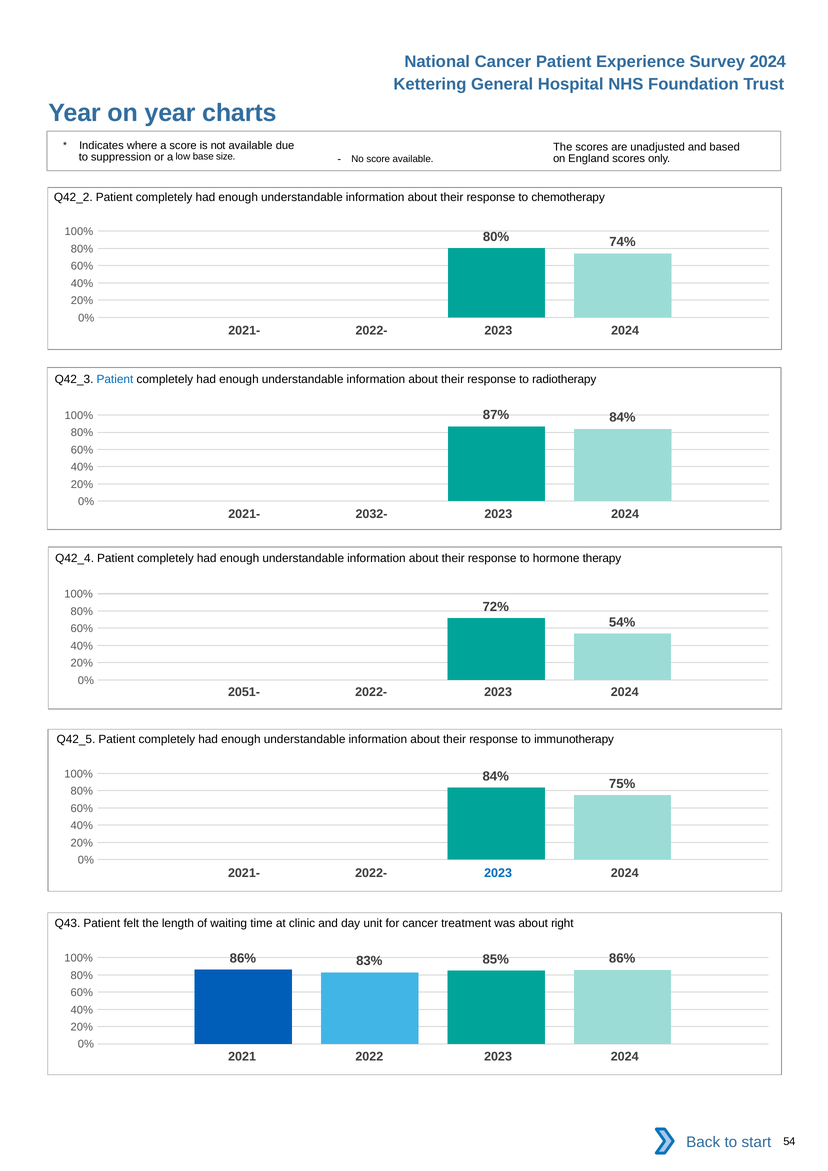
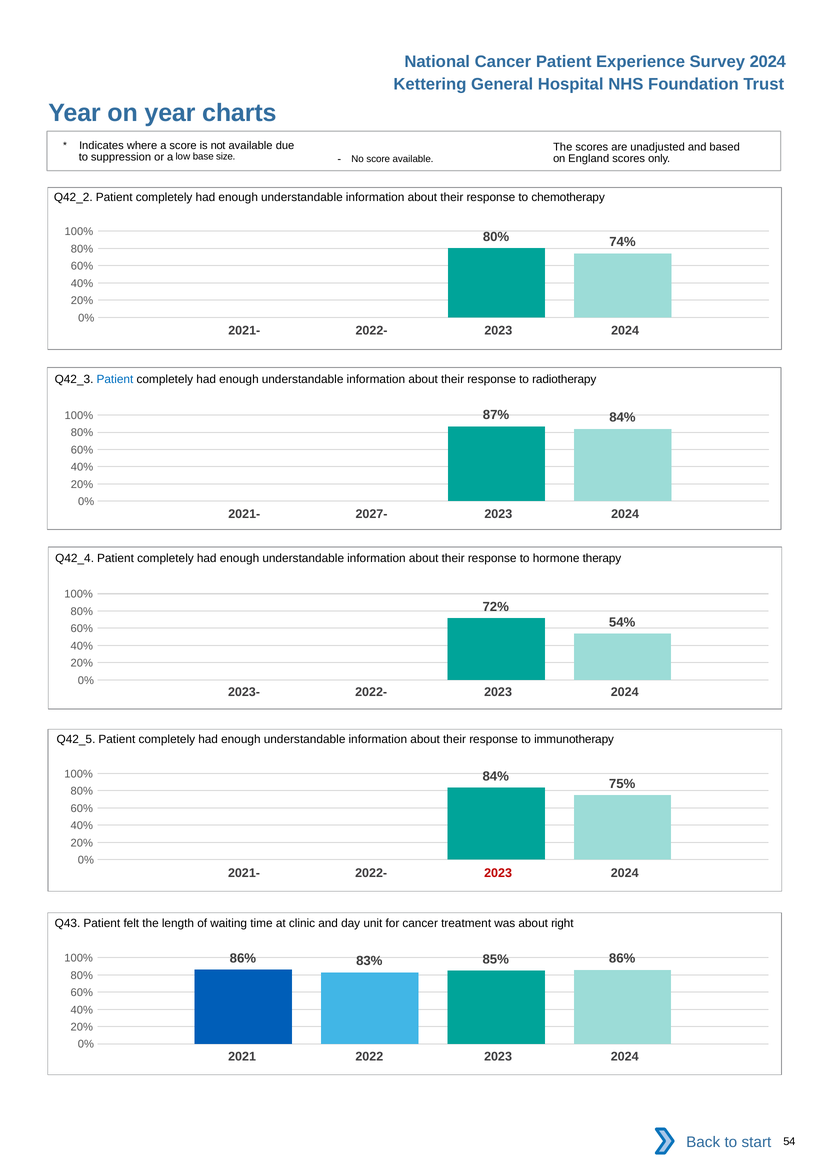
2032-: 2032- -> 2027-
2051-: 2051- -> 2023-
2023 at (498, 874) colour: blue -> red
